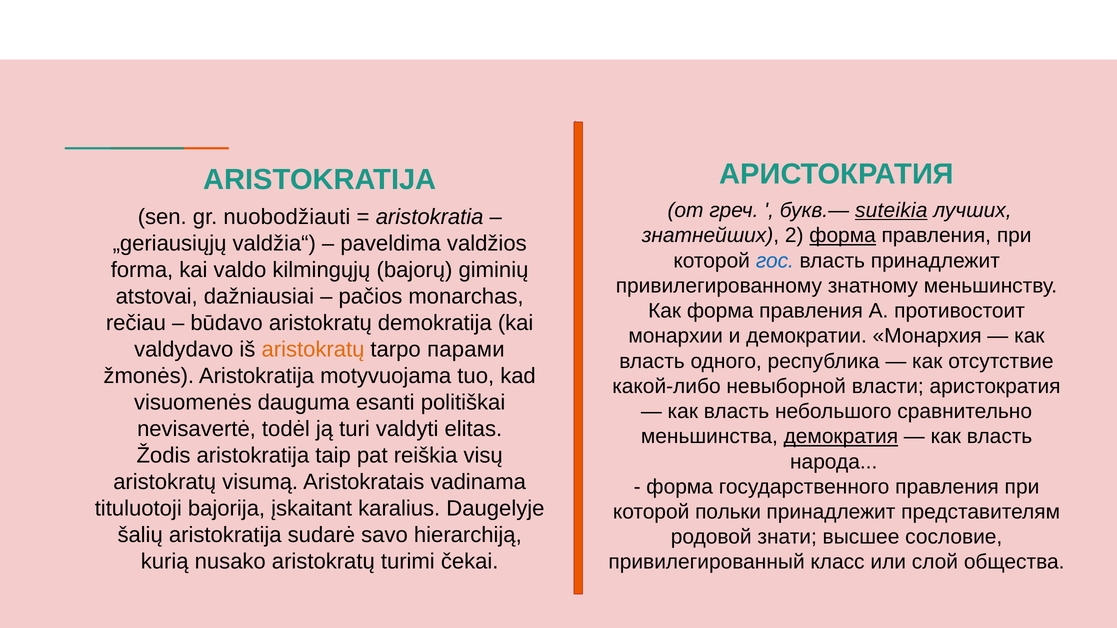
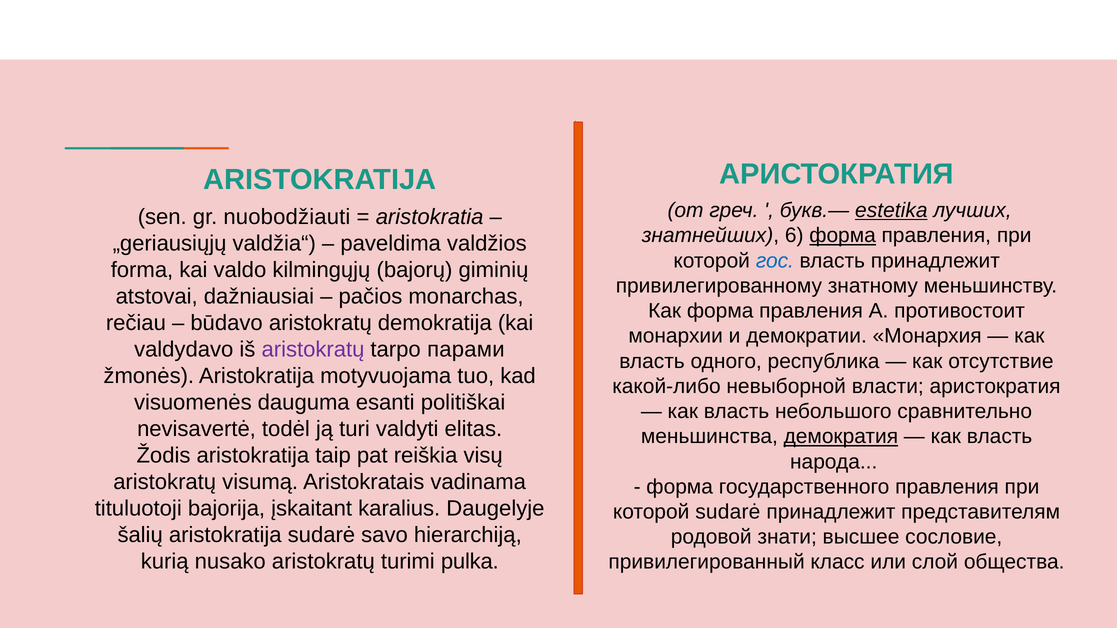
suteikia: suteikia -> estetika
2: 2 -> 6
aristokratų at (313, 350) colour: orange -> purple
которой польки: польки -> sudarė
čekai: čekai -> pulka
